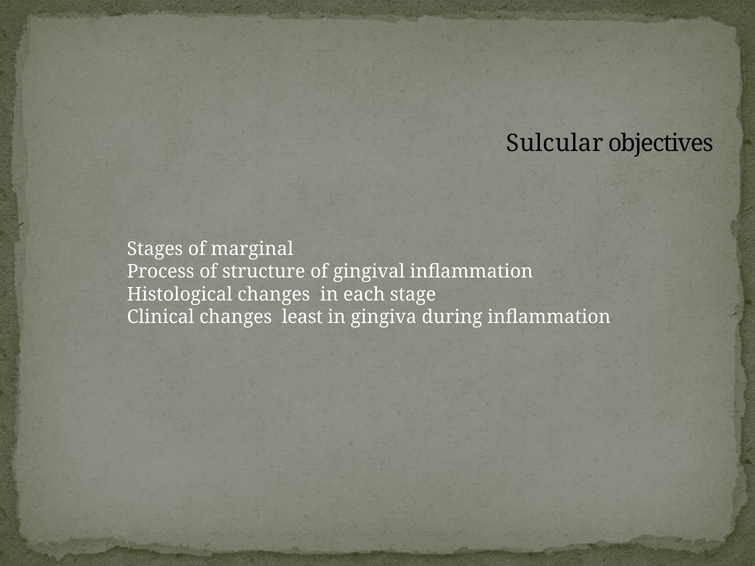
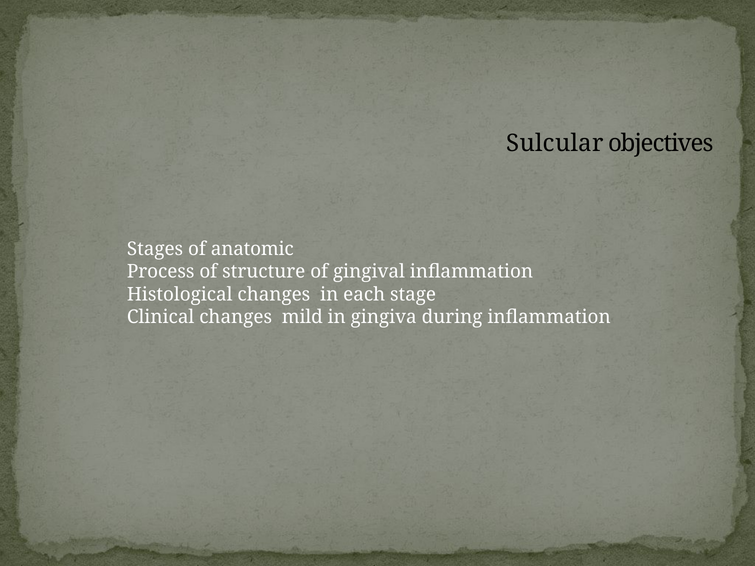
marginal: marginal -> anatomic
least: least -> mild
